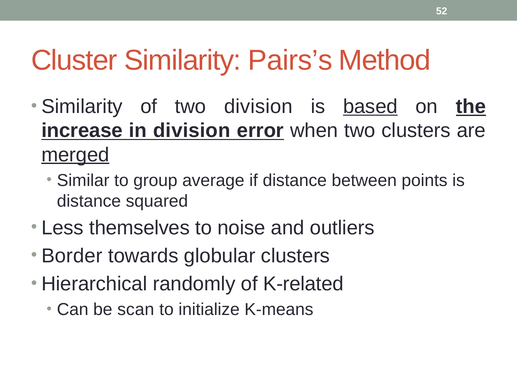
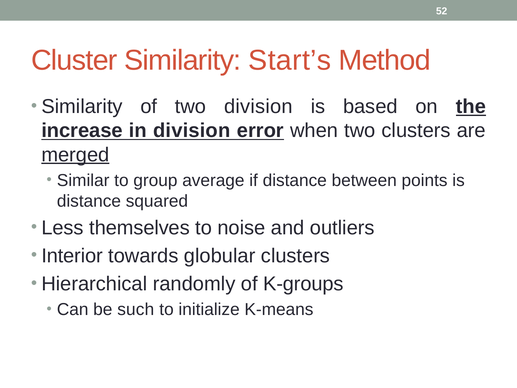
Pairs’s: Pairs’s -> Start’s
based underline: present -> none
Border: Border -> Interior
K-related: K-related -> K-groups
scan: scan -> such
